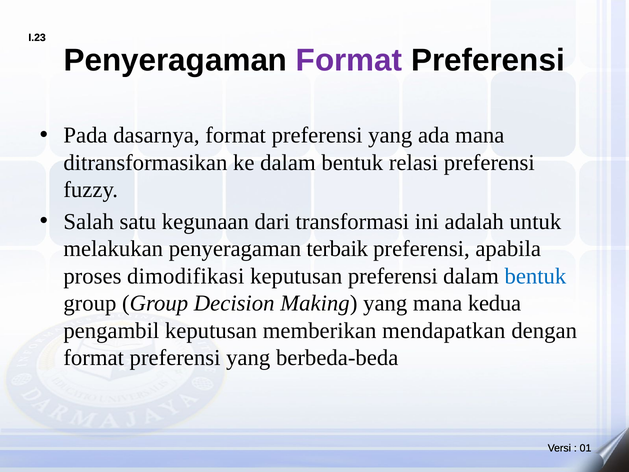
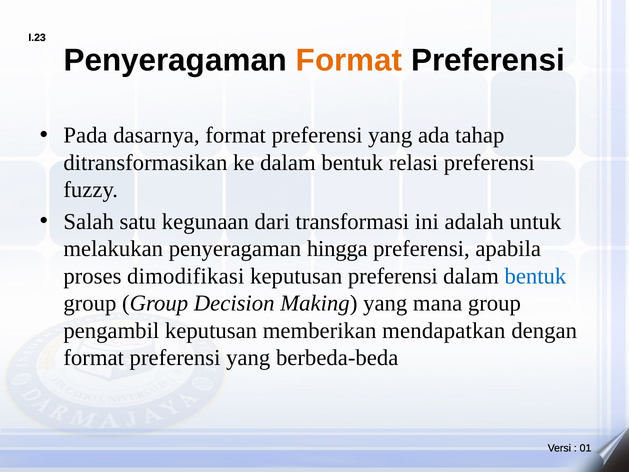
Format at (349, 60) colour: purple -> orange
ada mana: mana -> tahap
terbaik: terbaik -> hingga
mana kedua: kedua -> group
